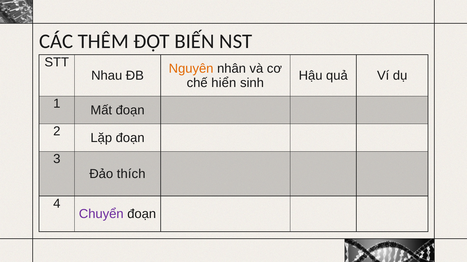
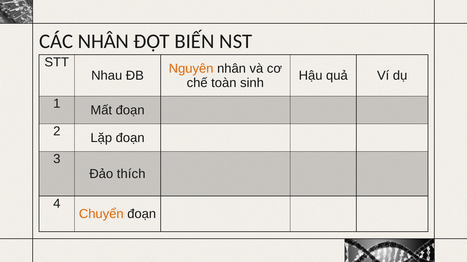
CÁC THÊM: THÊM -> NHÂN
hiển: hiển -> toàn
Chuyển colour: purple -> orange
